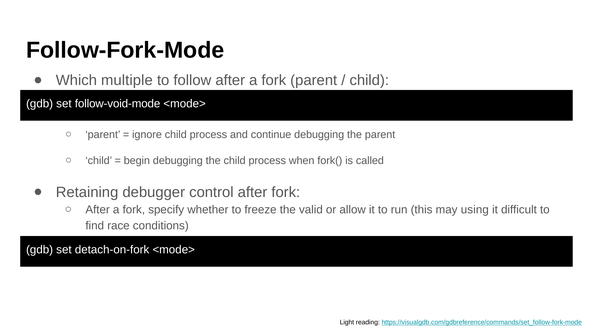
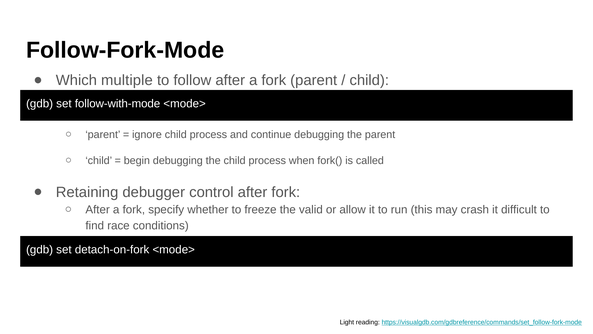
follow-void-mode: follow-void-mode -> follow-with-mode
using: using -> crash
